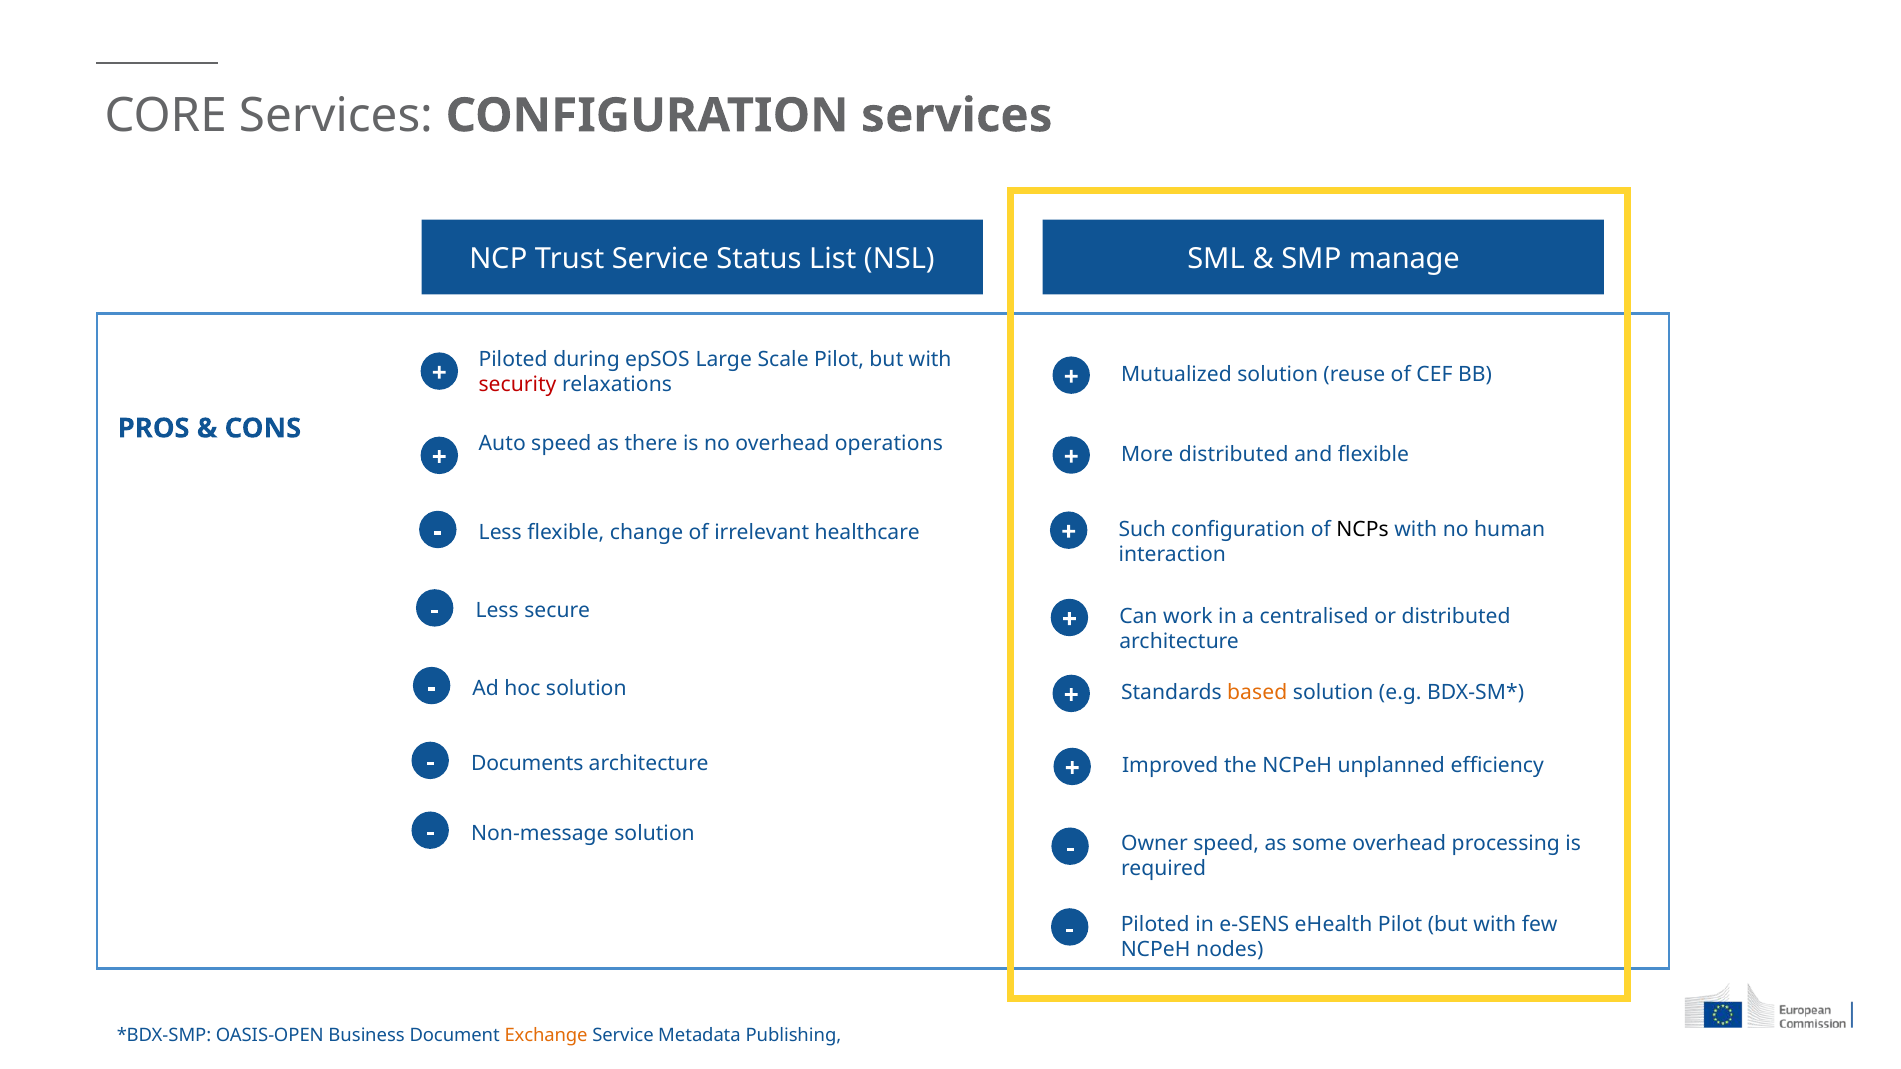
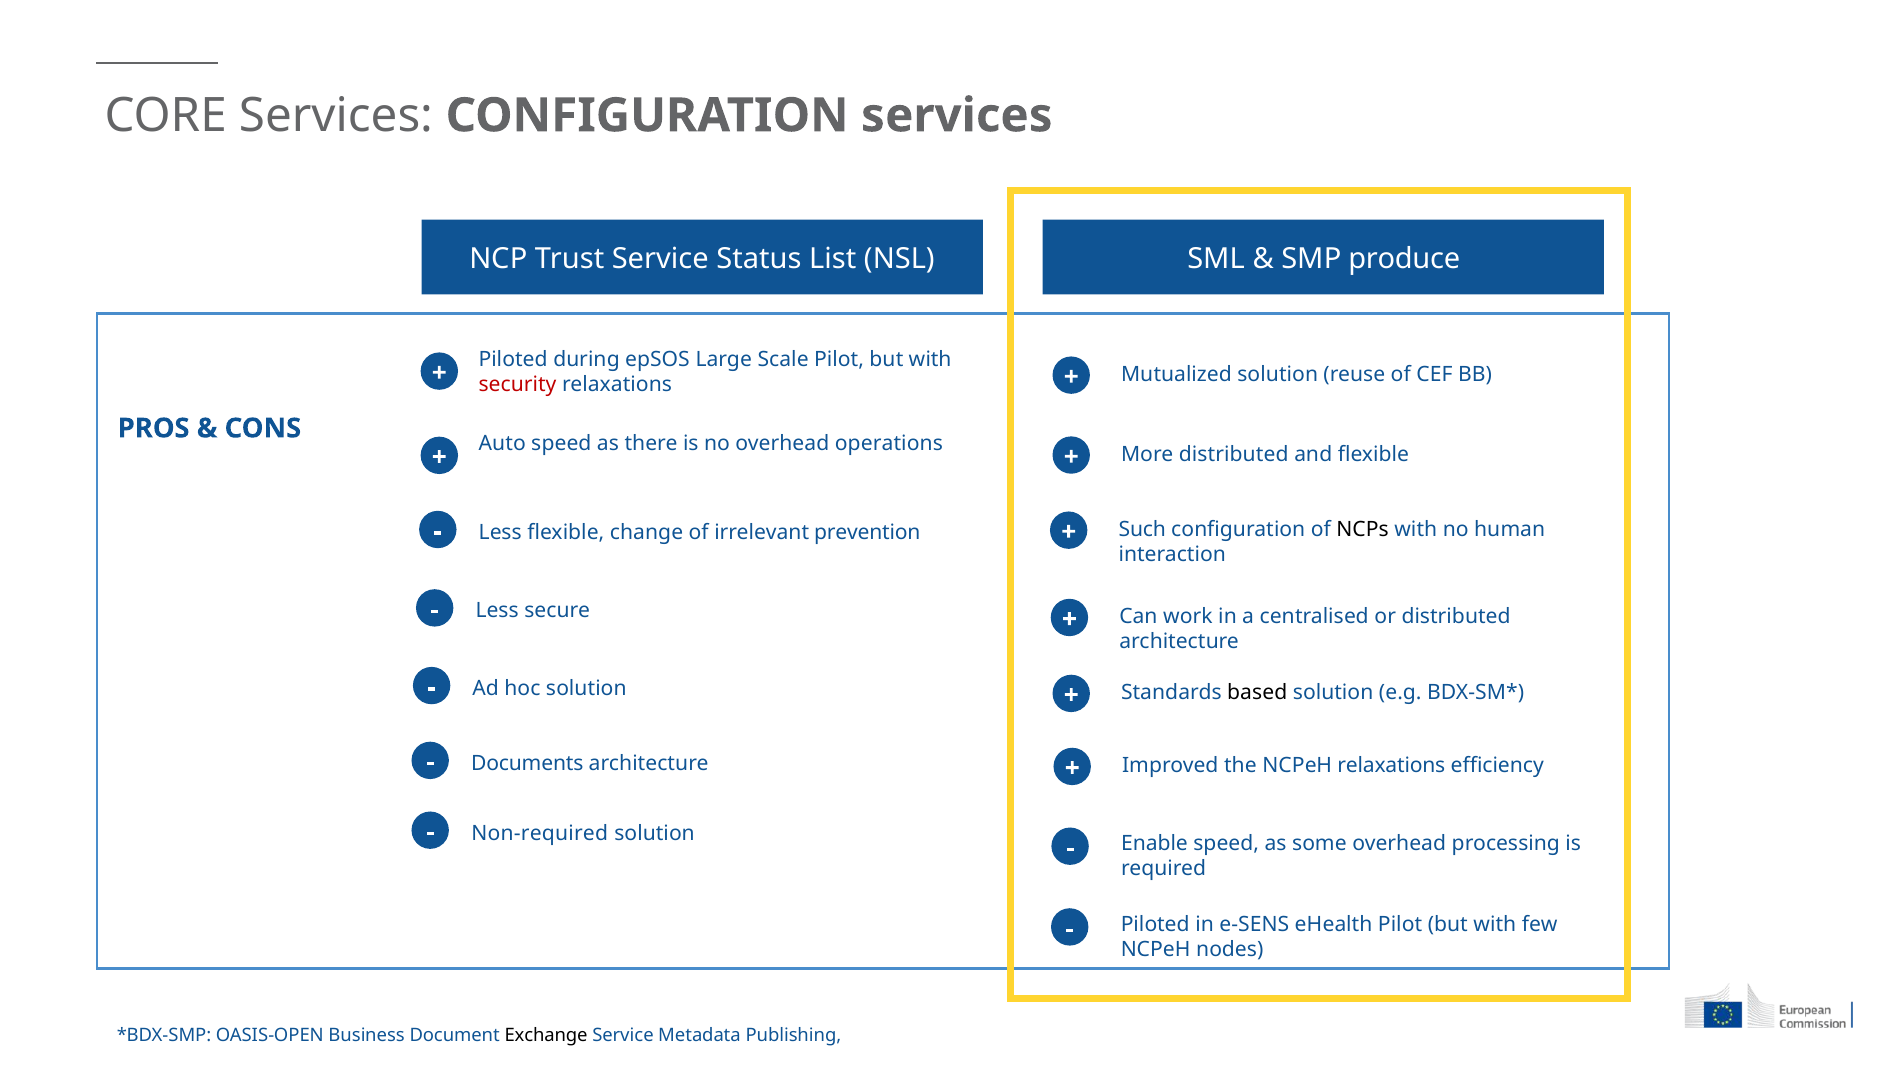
manage: manage -> produce
healthcare: healthcare -> prevention
based colour: orange -> black
NCPeH unplanned: unplanned -> relaxations
Non-message: Non-message -> Non-required
Owner: Owner -> Enable
Exchange colour: orange -> black
